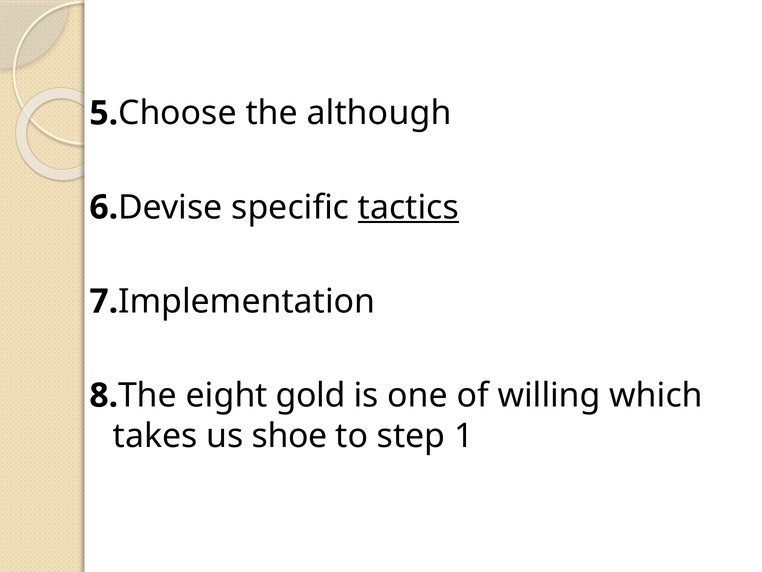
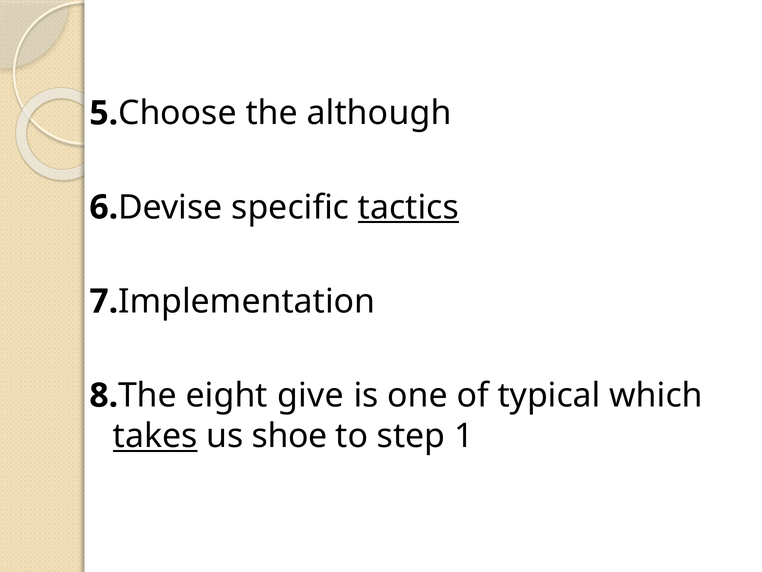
gold: gold -> give
willing: willing -> typical
takes underline: none -> present
